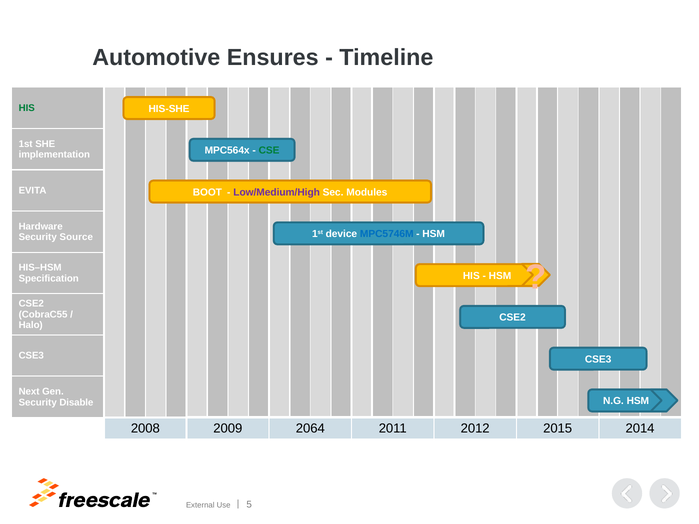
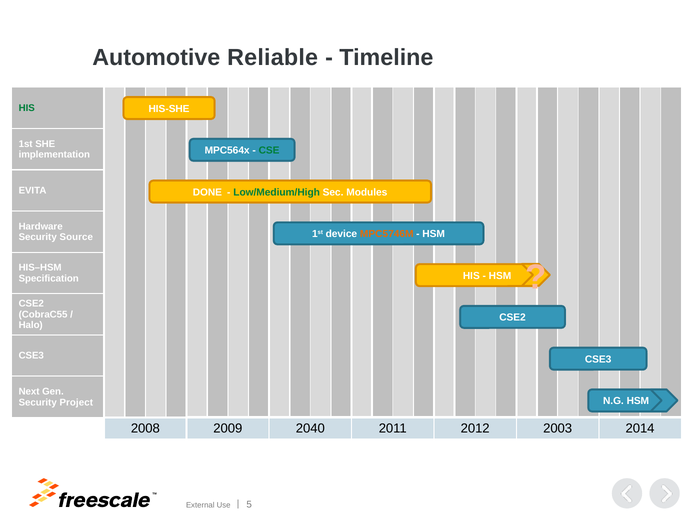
Ensures: Ensures -> Reliable
BOOT: BOOT -> DONE
Low/Medium/High colour: purple -> green
MPC5746M colour: blue -> orange
Disable: Disable -> Project
2064: 2064 -> 2040
2015: 2015 -> 2003
